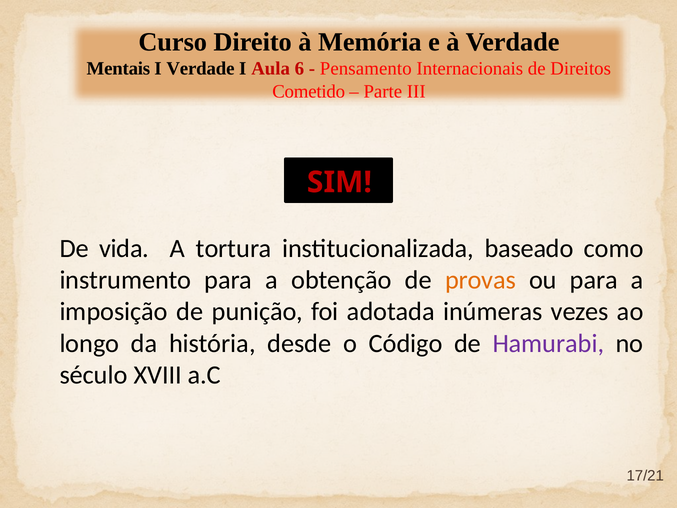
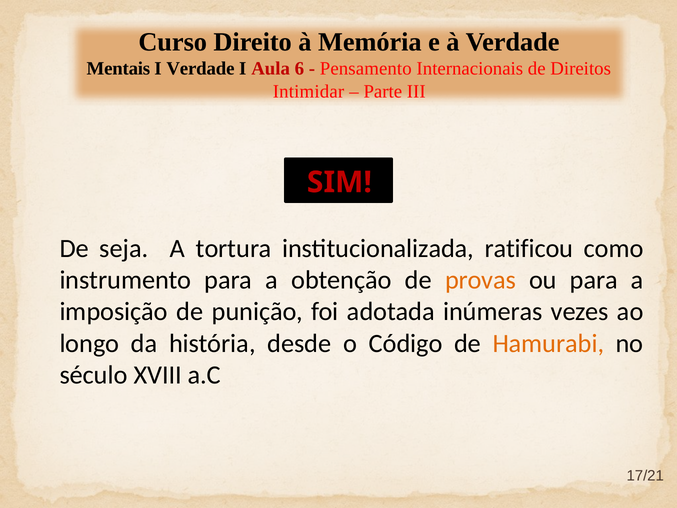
Cometido: Cometido -> Intimidar
vida: vida -> seja
baseado: baseado -> ratificou
Hamurabi colour: purple -> orange
